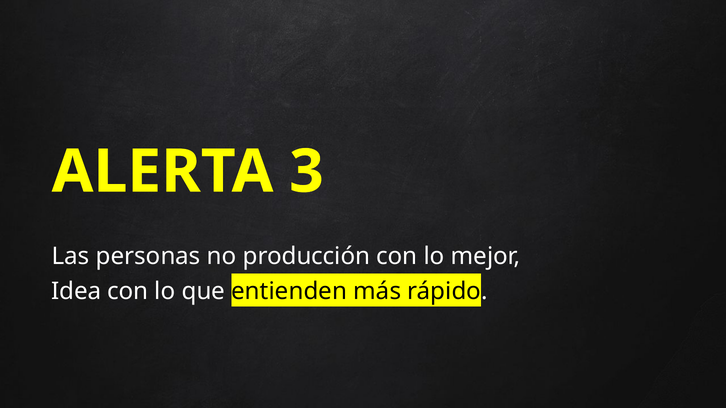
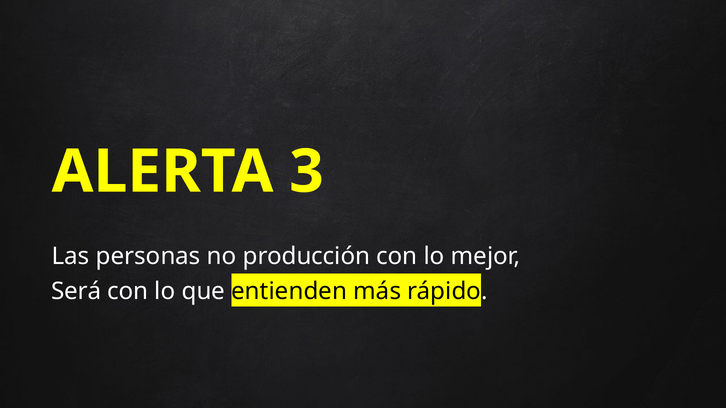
Idea: Idea -> Será
